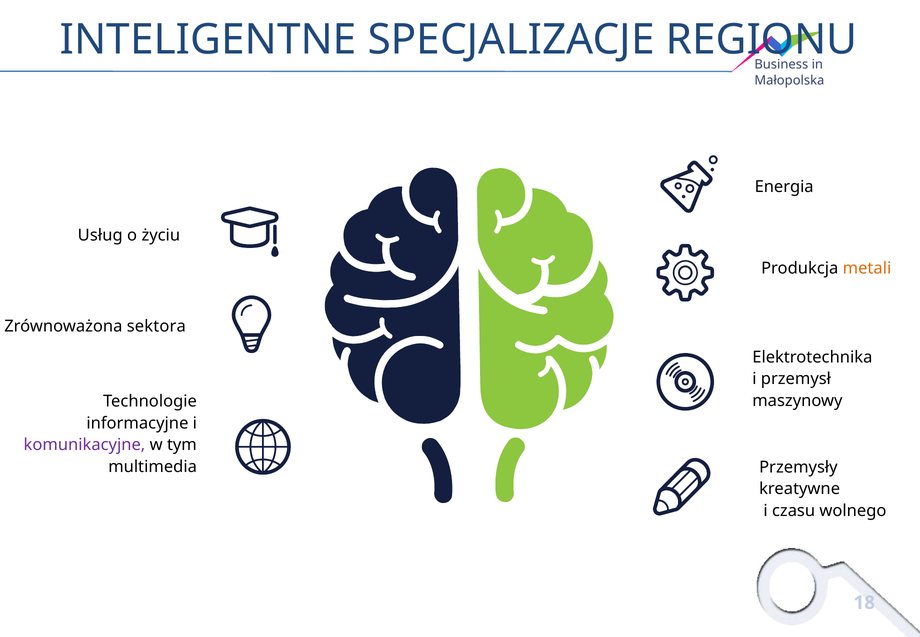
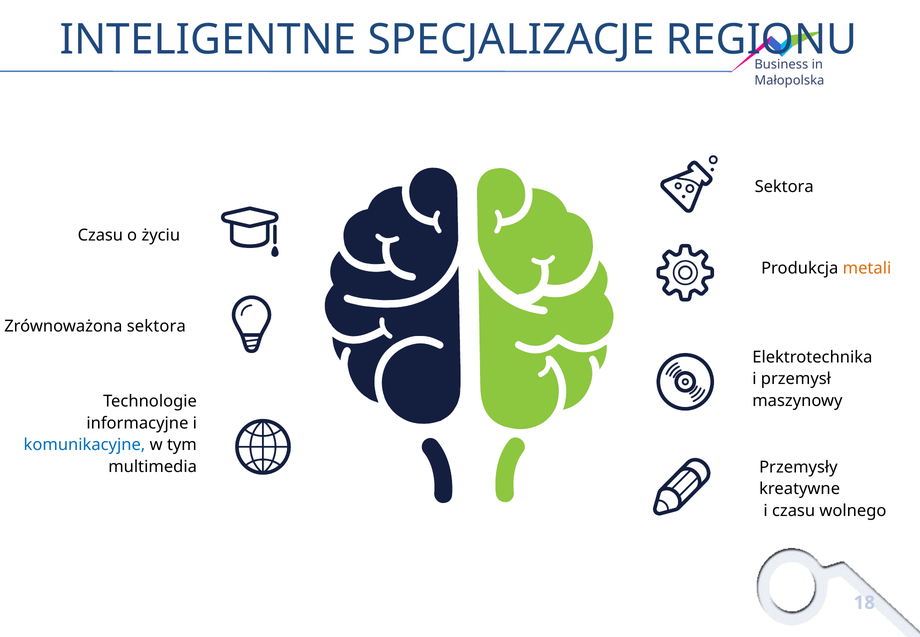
Energia at (784, 187): Energia -> Sektora
Usług at (100, 235): Usług -> Czasu
komunikacyjne colour: purple -> blue
